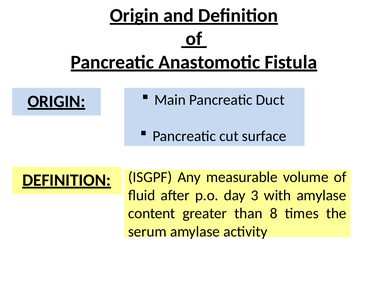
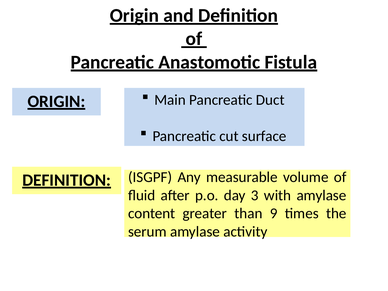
8: 8 -> 9
